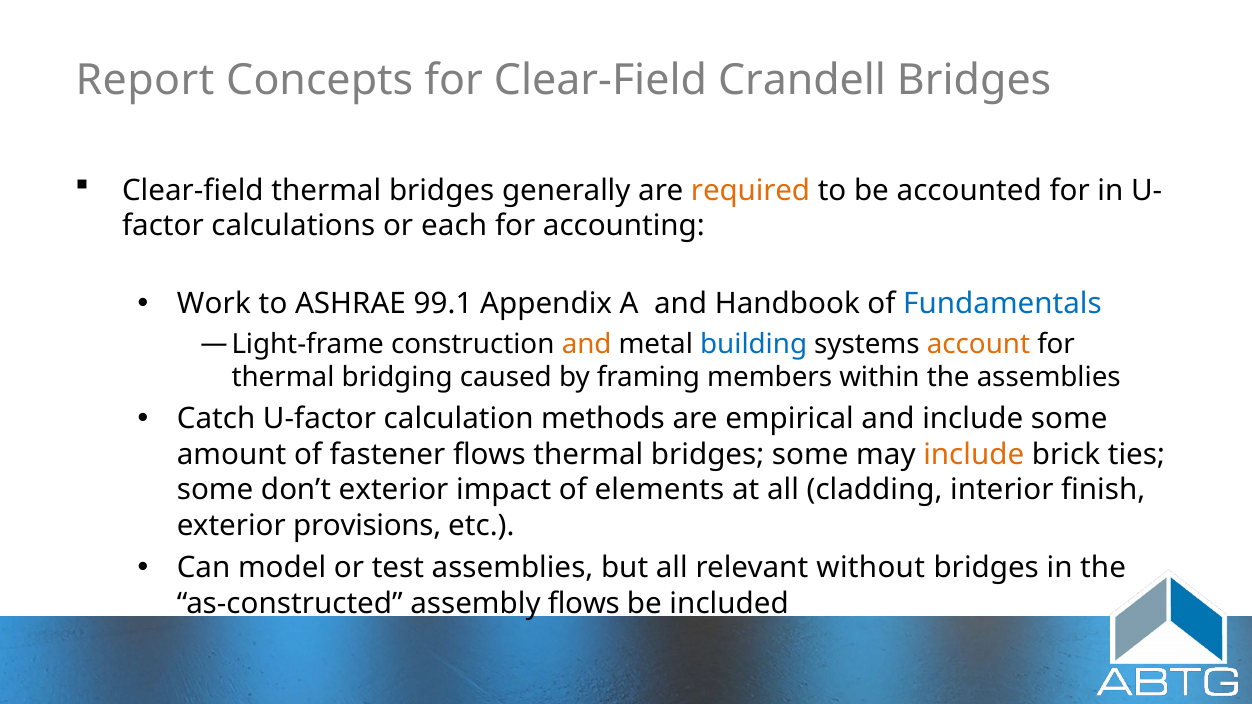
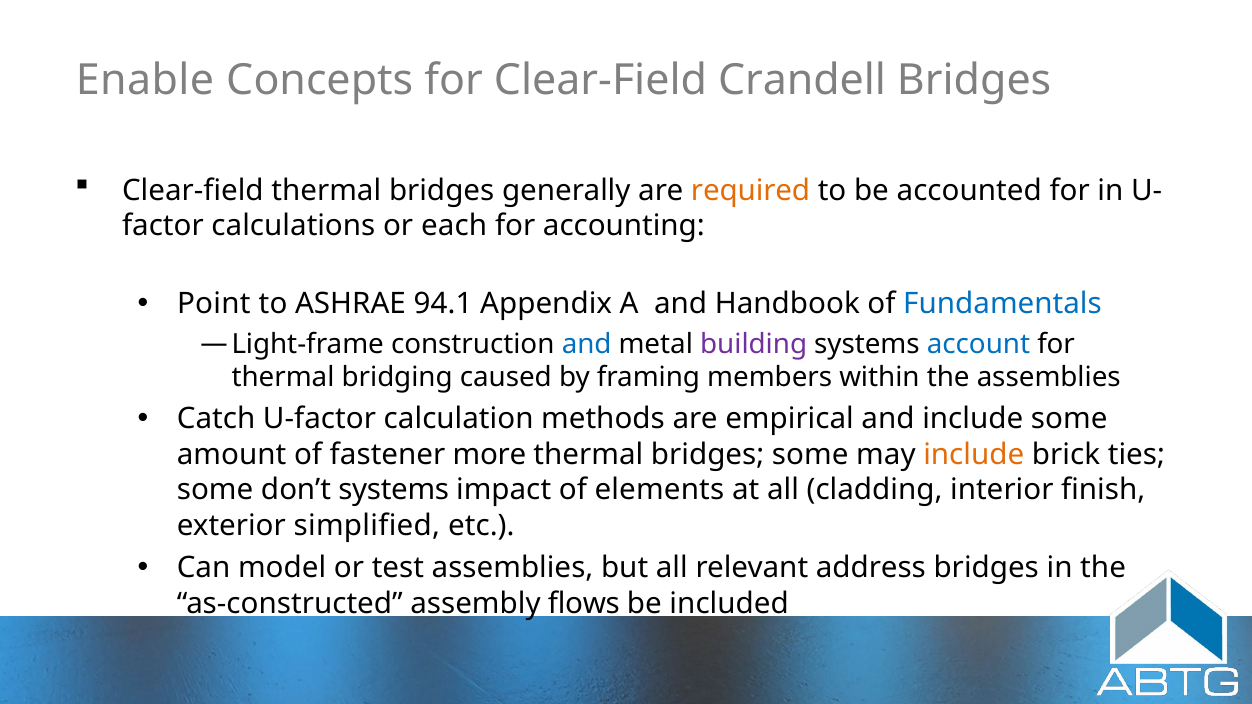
Report: Report -> Enable
Work: Work -> Point
99.1: 99.1 -> 94.1
and at (587, 344) colour: orange -> blue
building colour: blue -> purple
account colour: orange -> blue
fastener flows: flows -> more
don’t exterior: exterior -> systems
provisions: provisions -> simplified
without: without -> address
